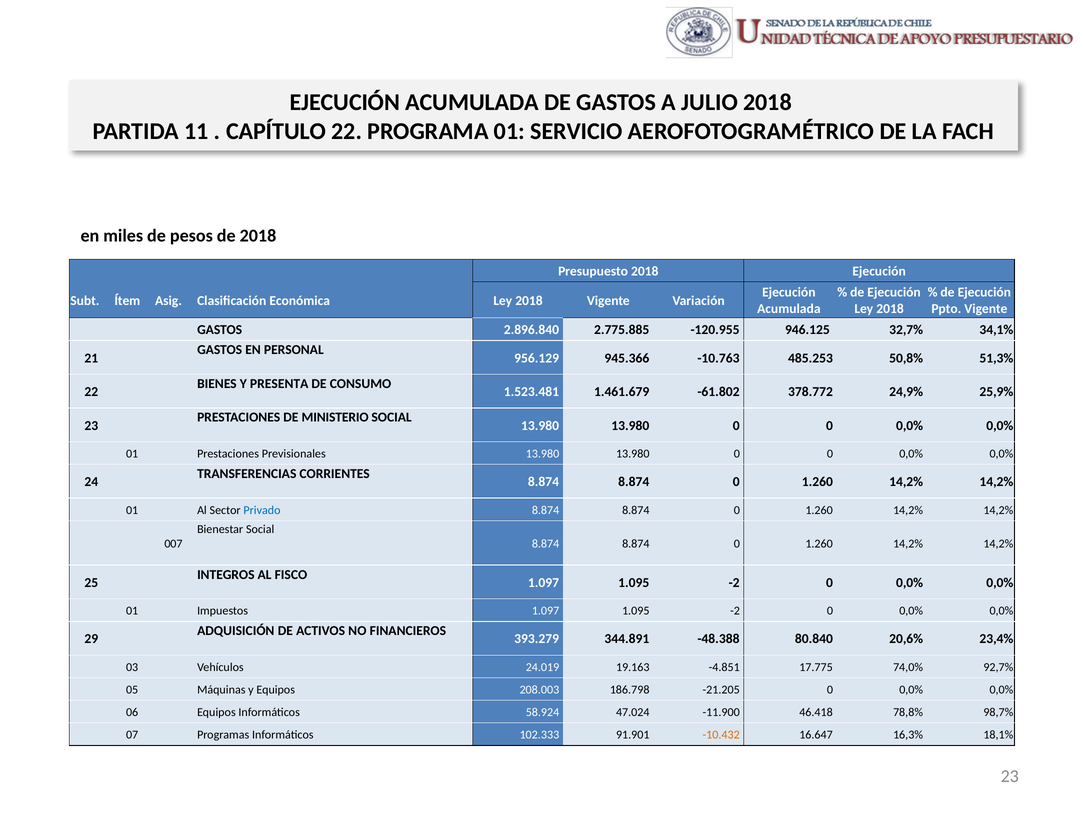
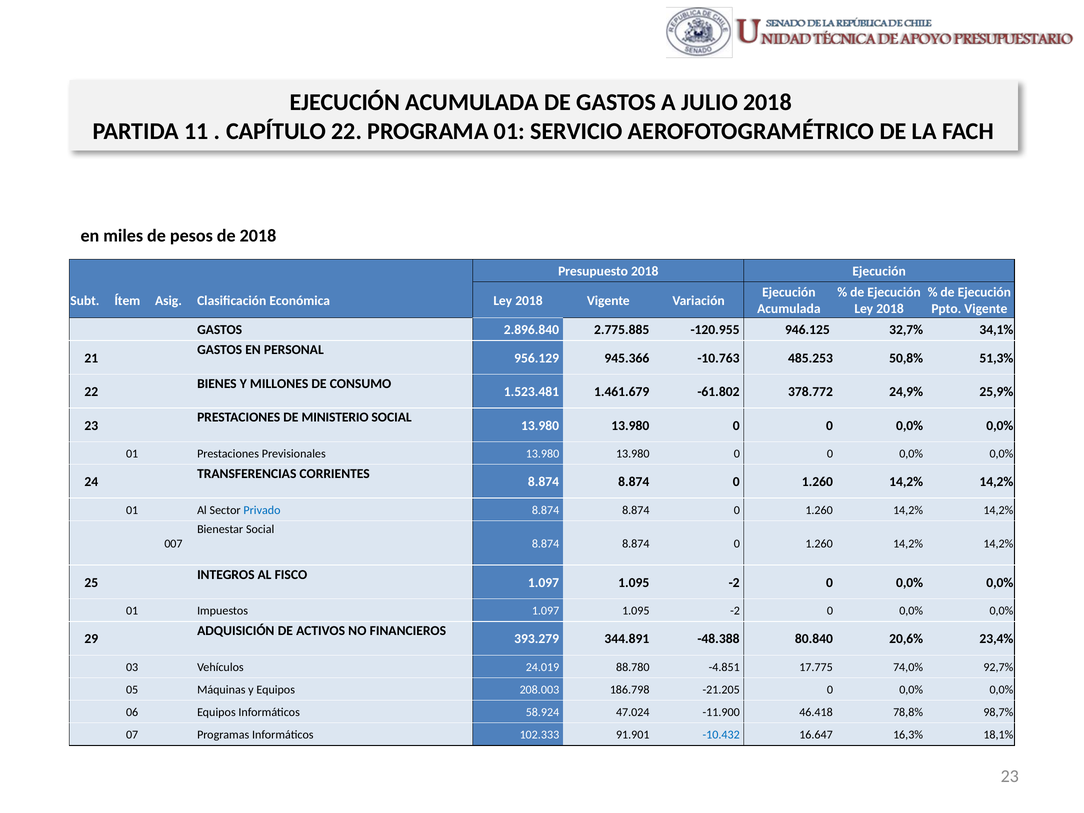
PRESENTA: PRESENTA -> MILLONES
19.163: 19.163 -> 88.780
-10.432 colour: orange -> blue
